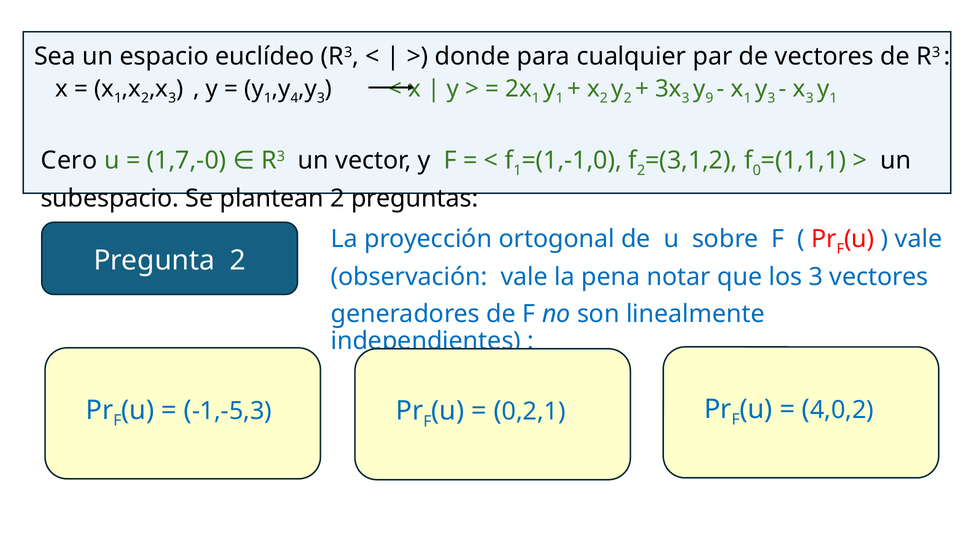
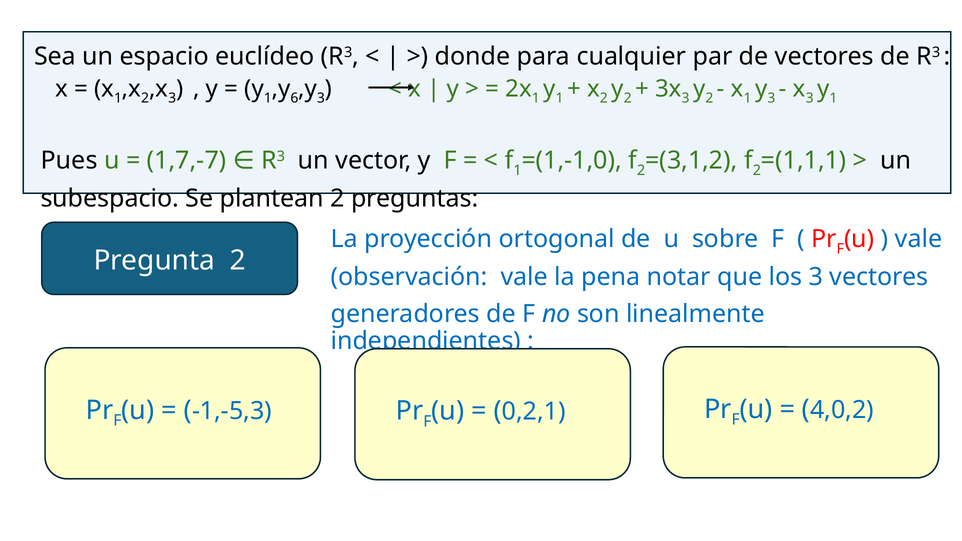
4: 4 -> 6
3 y 9: 9 -> 2
0 at (757, 170): 0 -> 2
Cero: Cero -> Pues
1,7,-0: 1,7,-0 -> 1,7,-7
